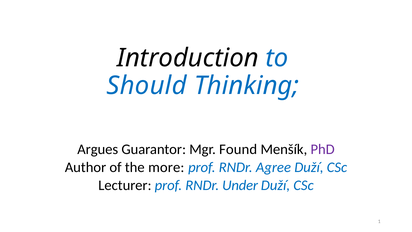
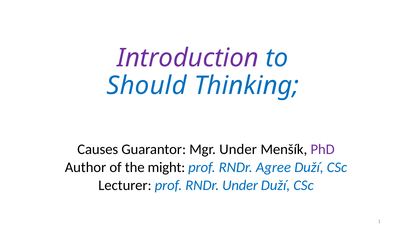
Introduction colour: black -> purple
Argues: Argues -> Causes
Mgr Found: Found -> Under
more: more -> might
